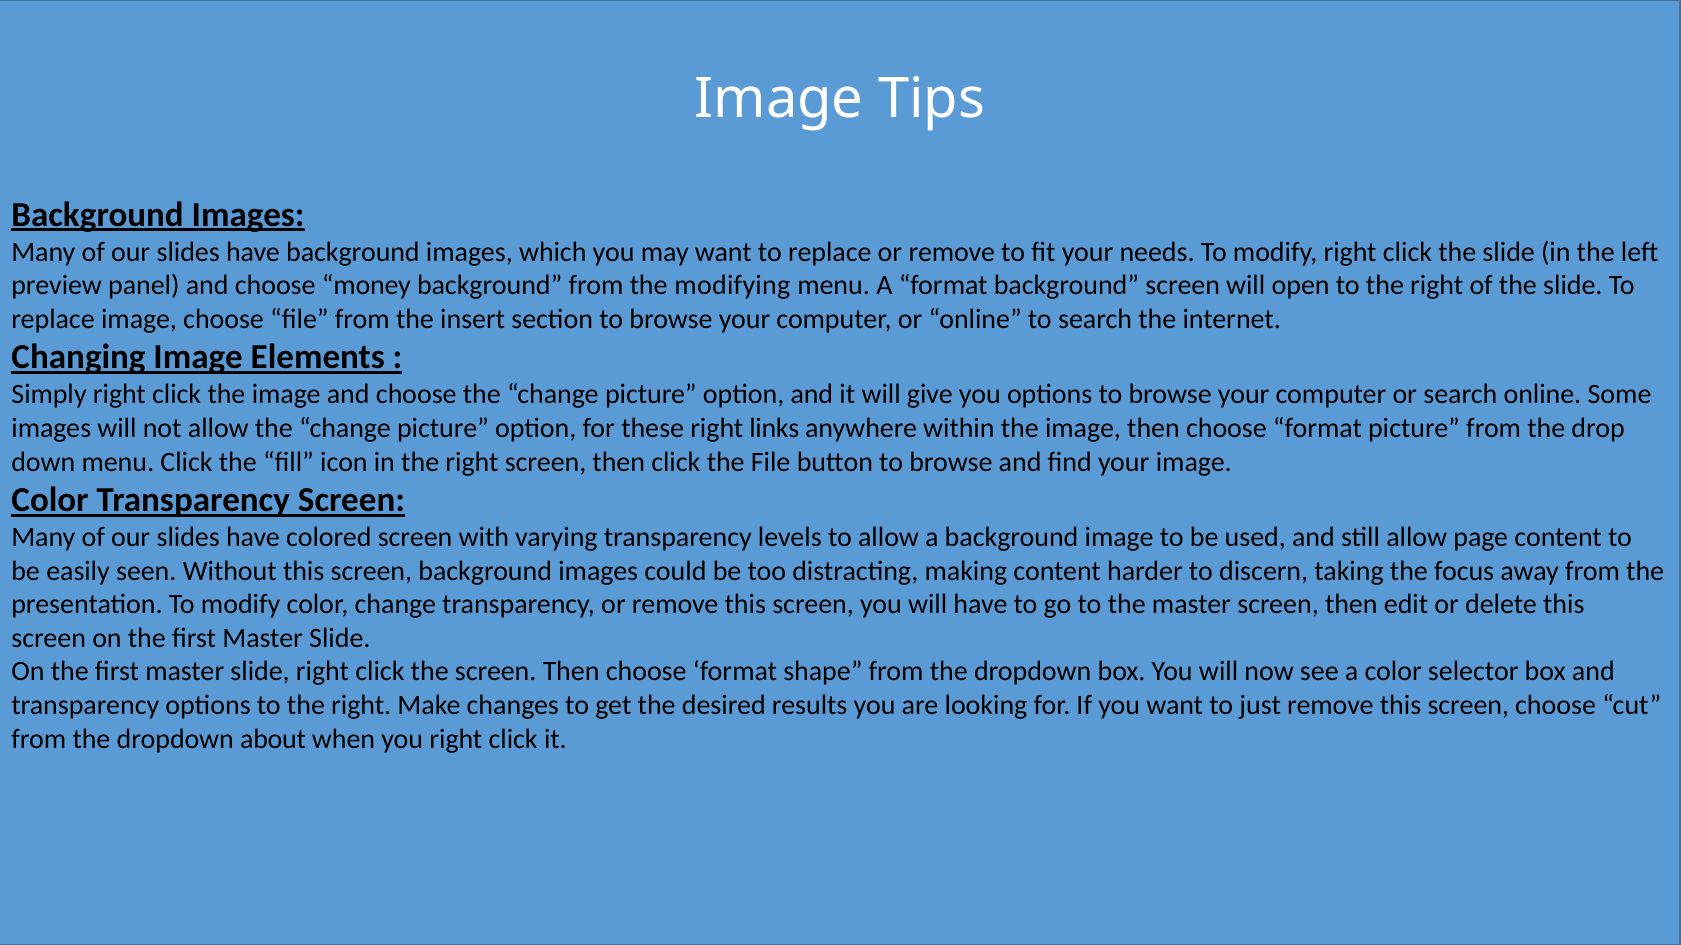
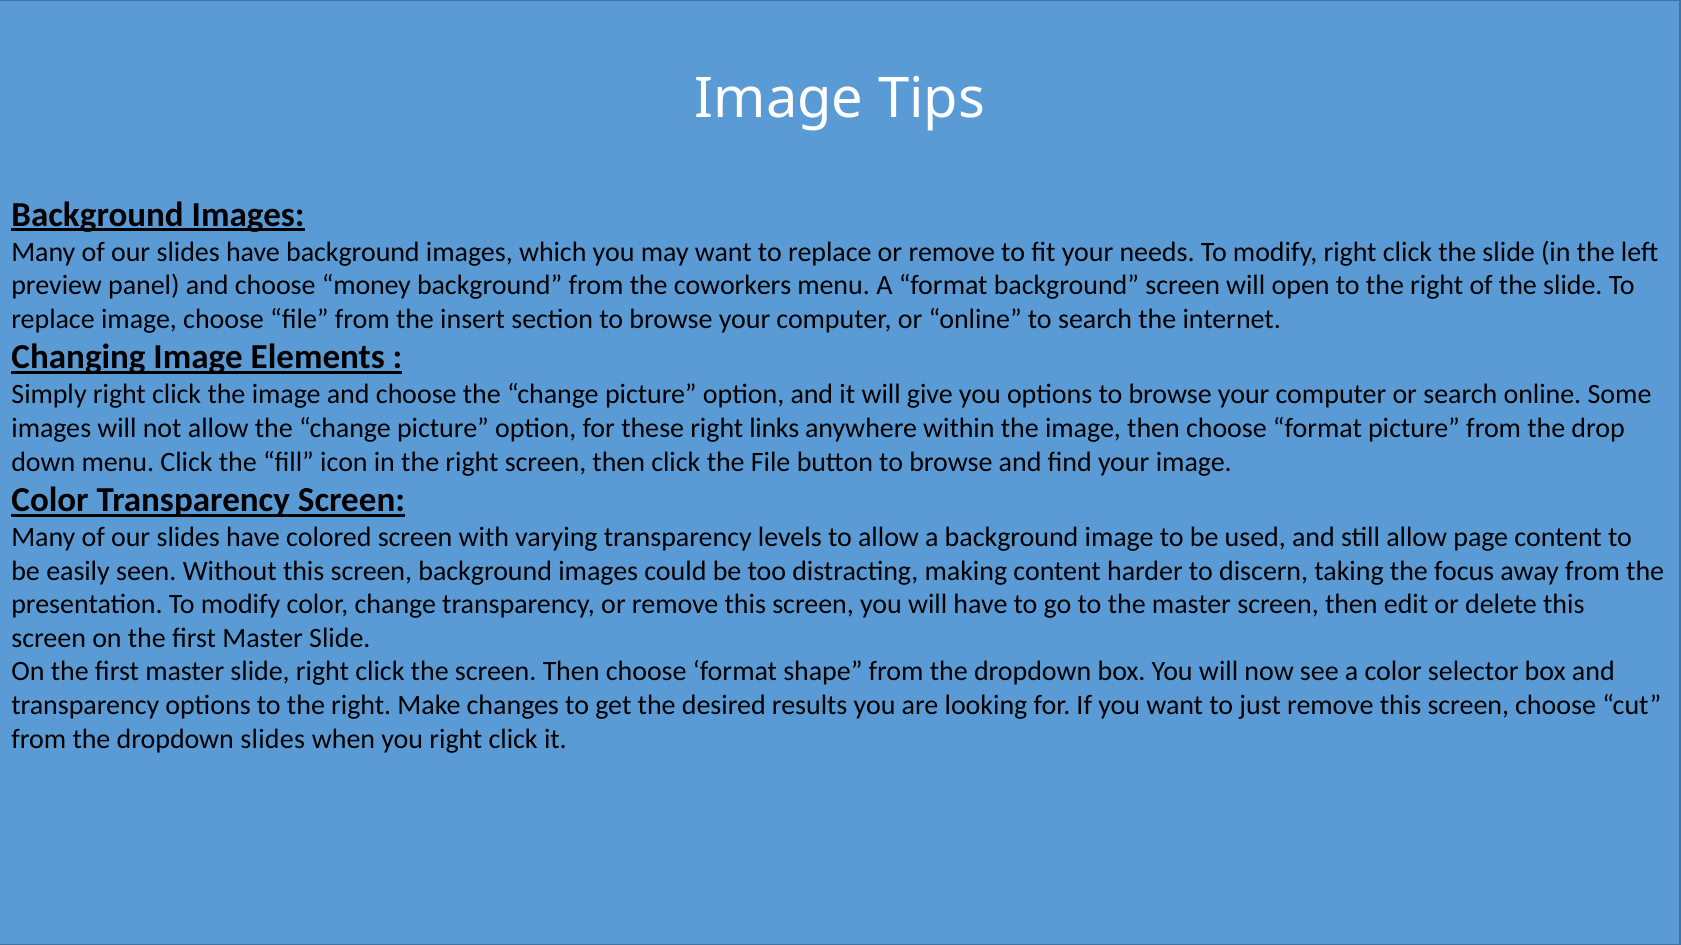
modifying: modifying -> coworkers
dropdown about: about -> slides
